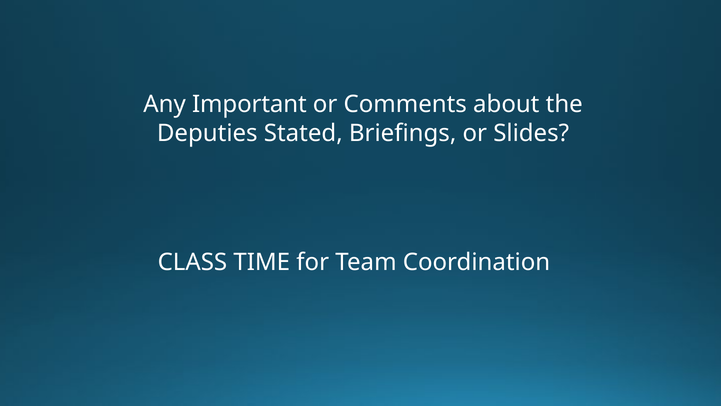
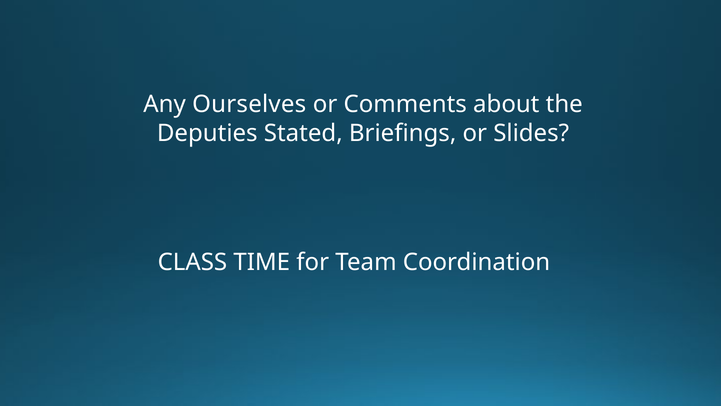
Important: Important -> Ourselves
